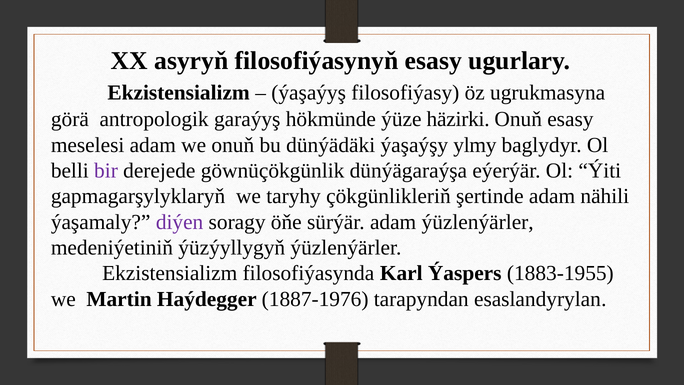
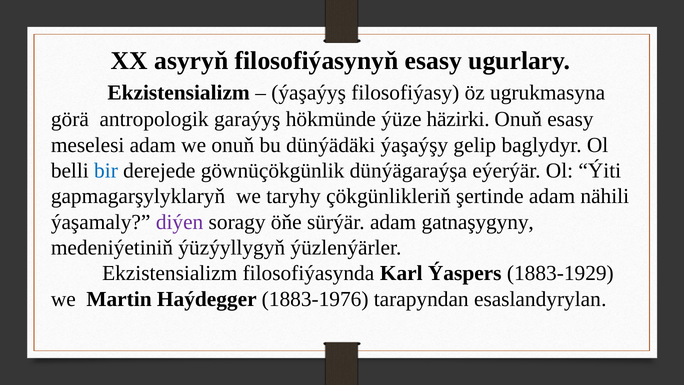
ylmy: ylmy -> gelip
bir colour: purple -> blue
adam ýüzlenýärler: ýüzlenýärler -> gatnaşygyny
1883-1955: 1883-1955 -> 1883-1929
1887-1976: 1887-1976 -> 1883-1976
